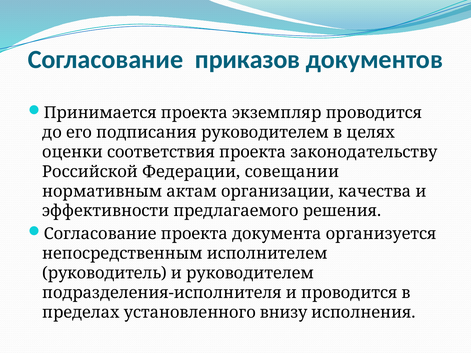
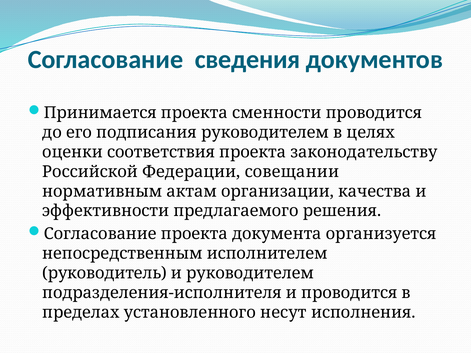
приказов: приказов -> сведения
экземпляр: экземпляр -> сменности
внизу: внизу -> несут
